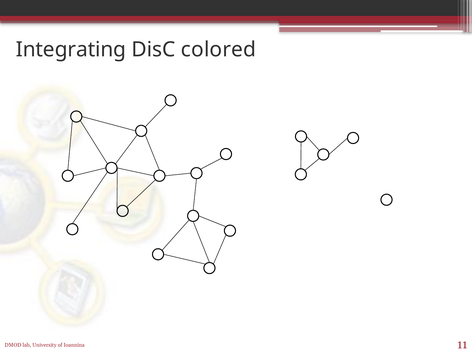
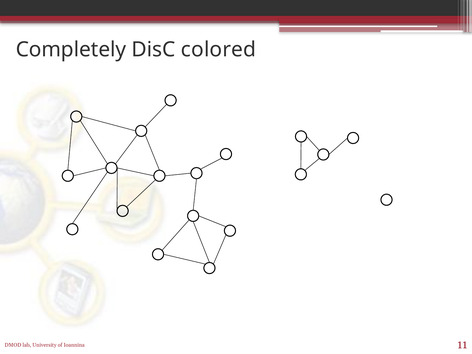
Integrating: Integrating -> Completely
